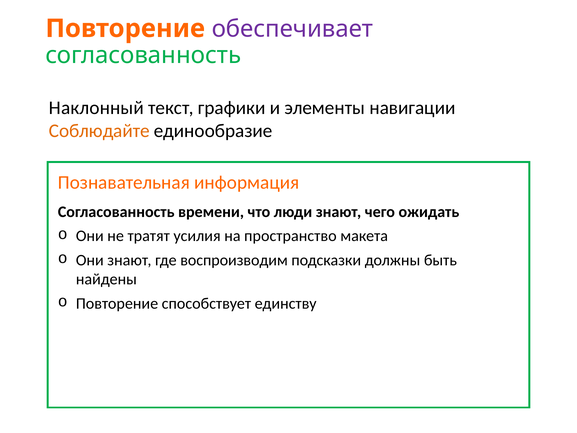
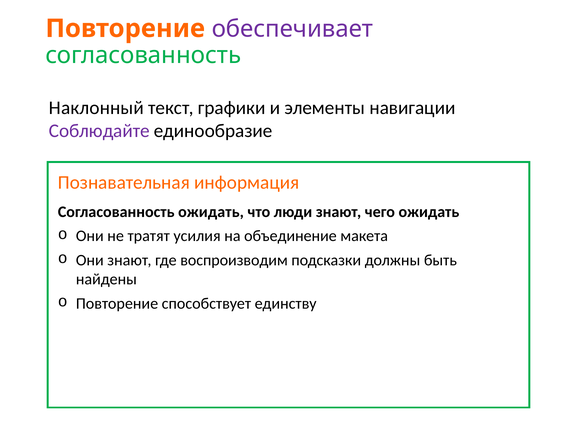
Соблюдайте colour: orange -> purple
Согласованность времени: времени -> ожидать
пространство: пространство -> объединение
